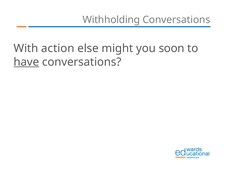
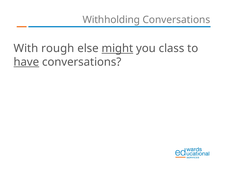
action: action -> rough
might underline: none -> present
soon: soon -> class
